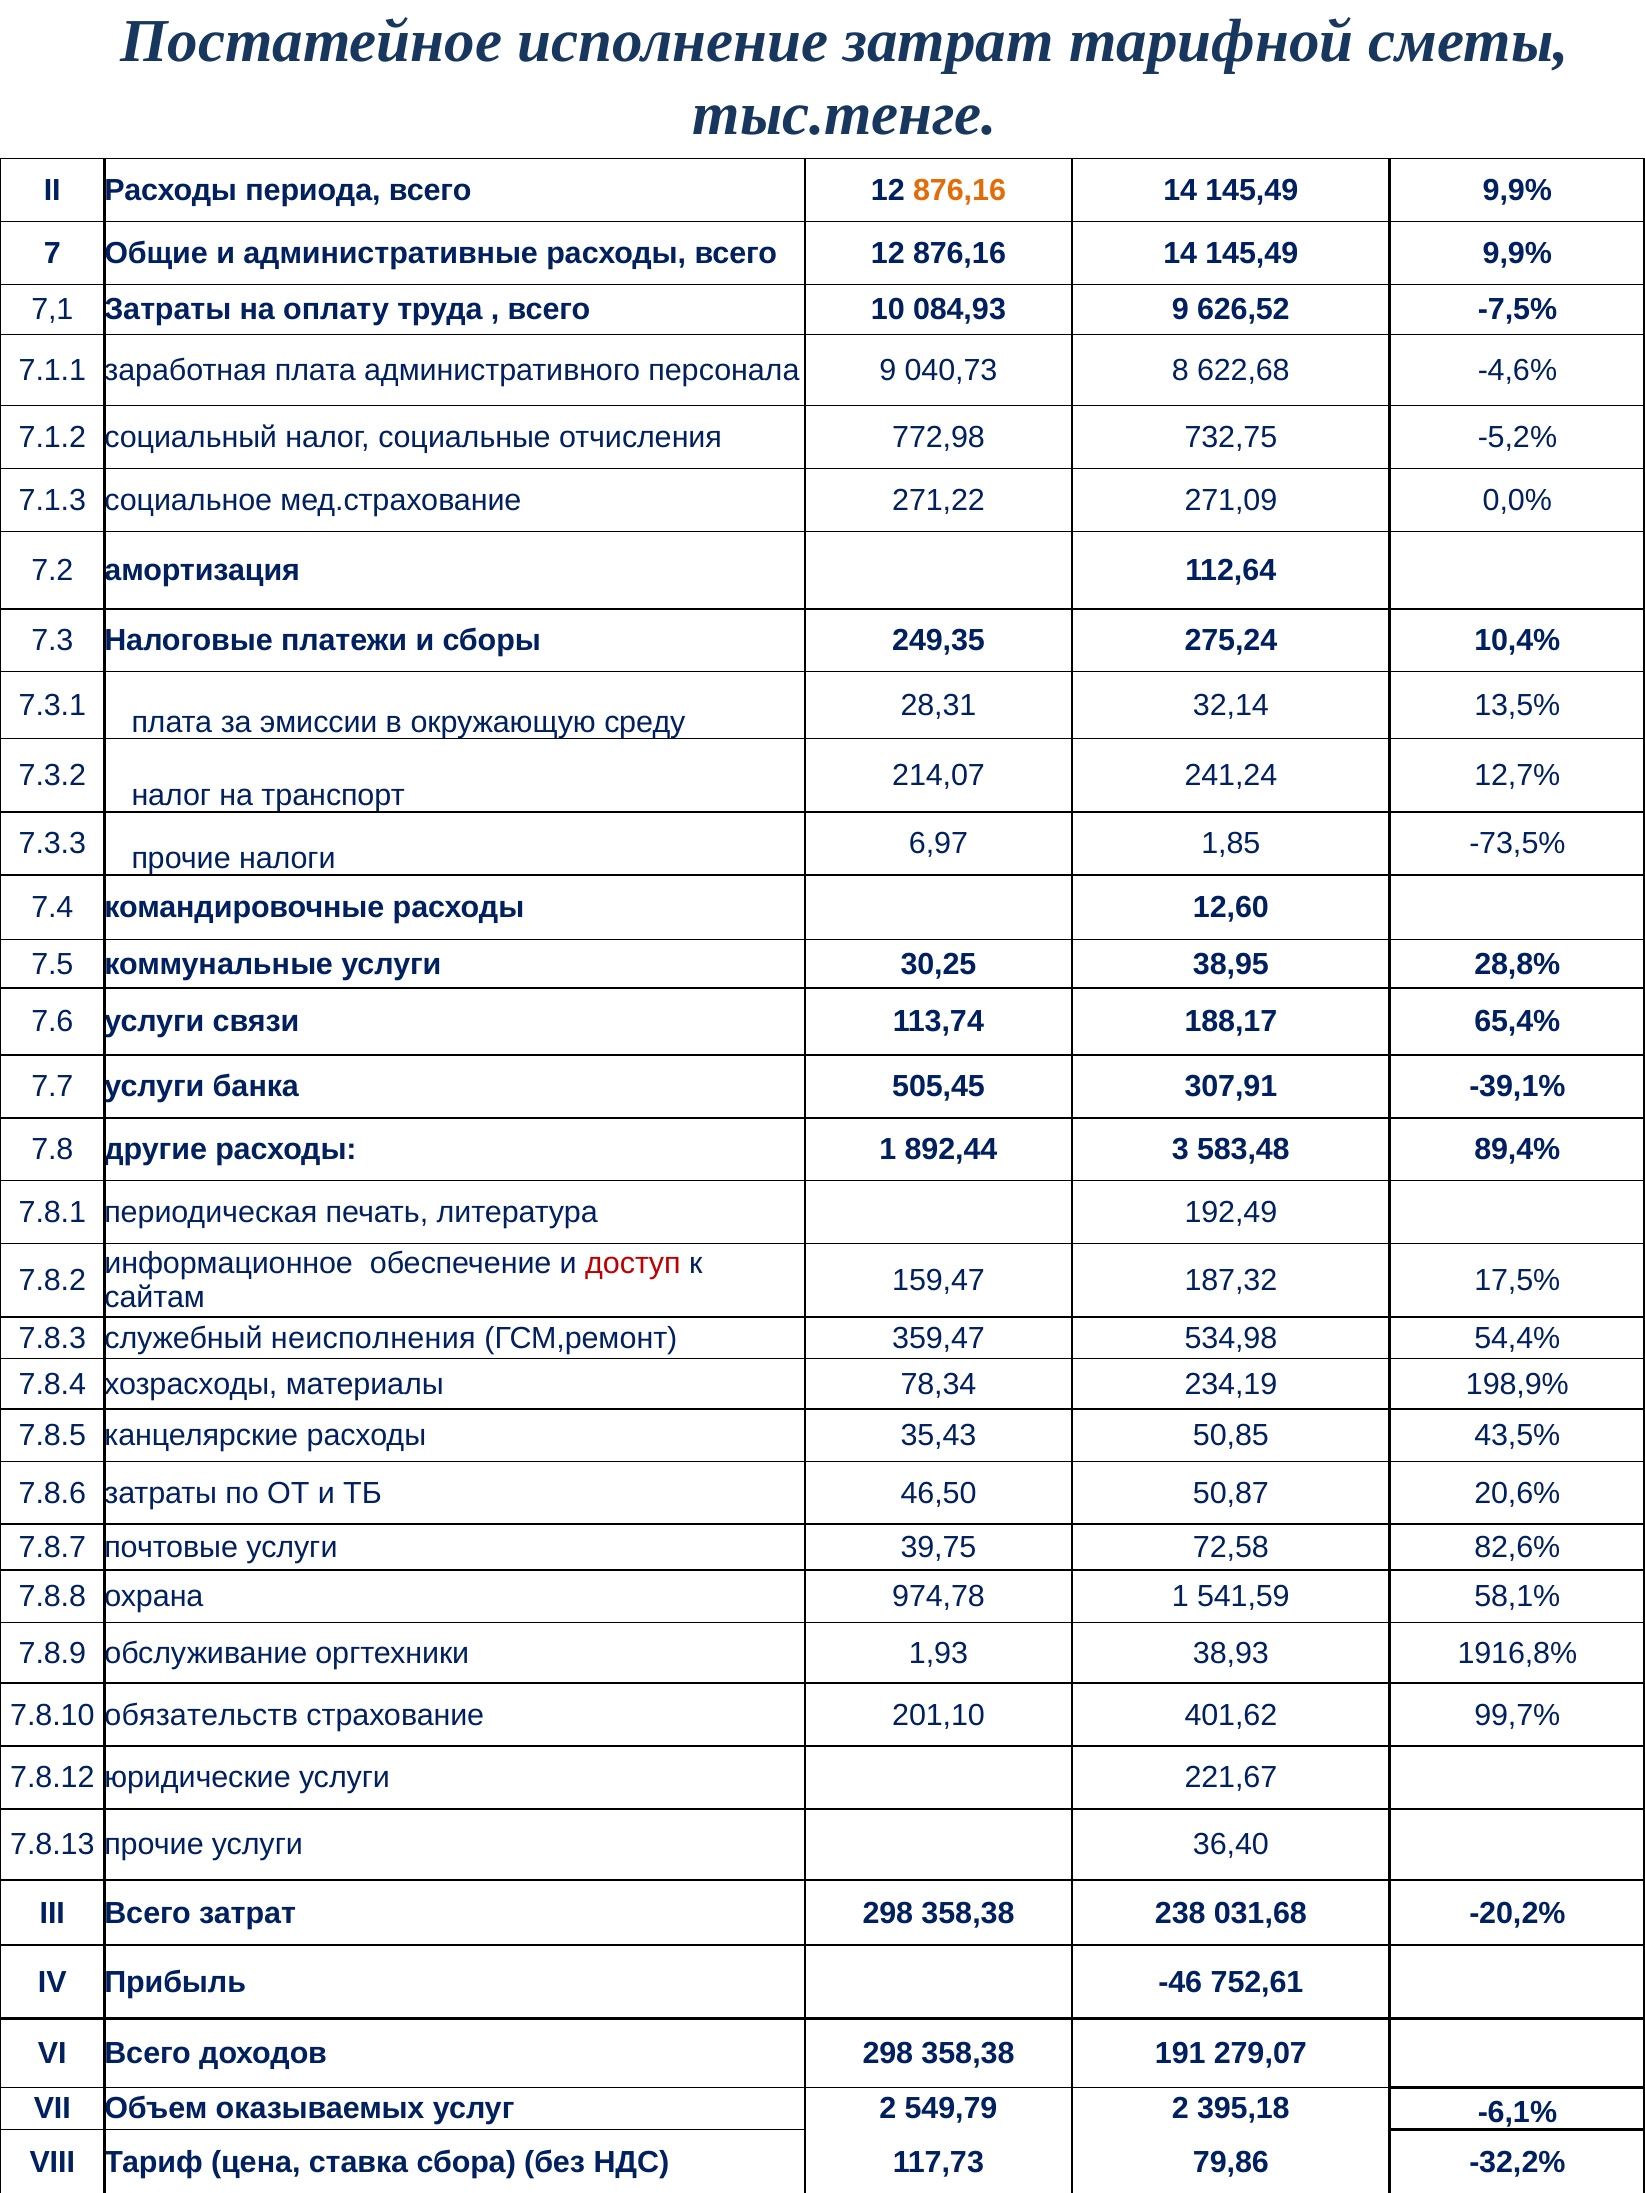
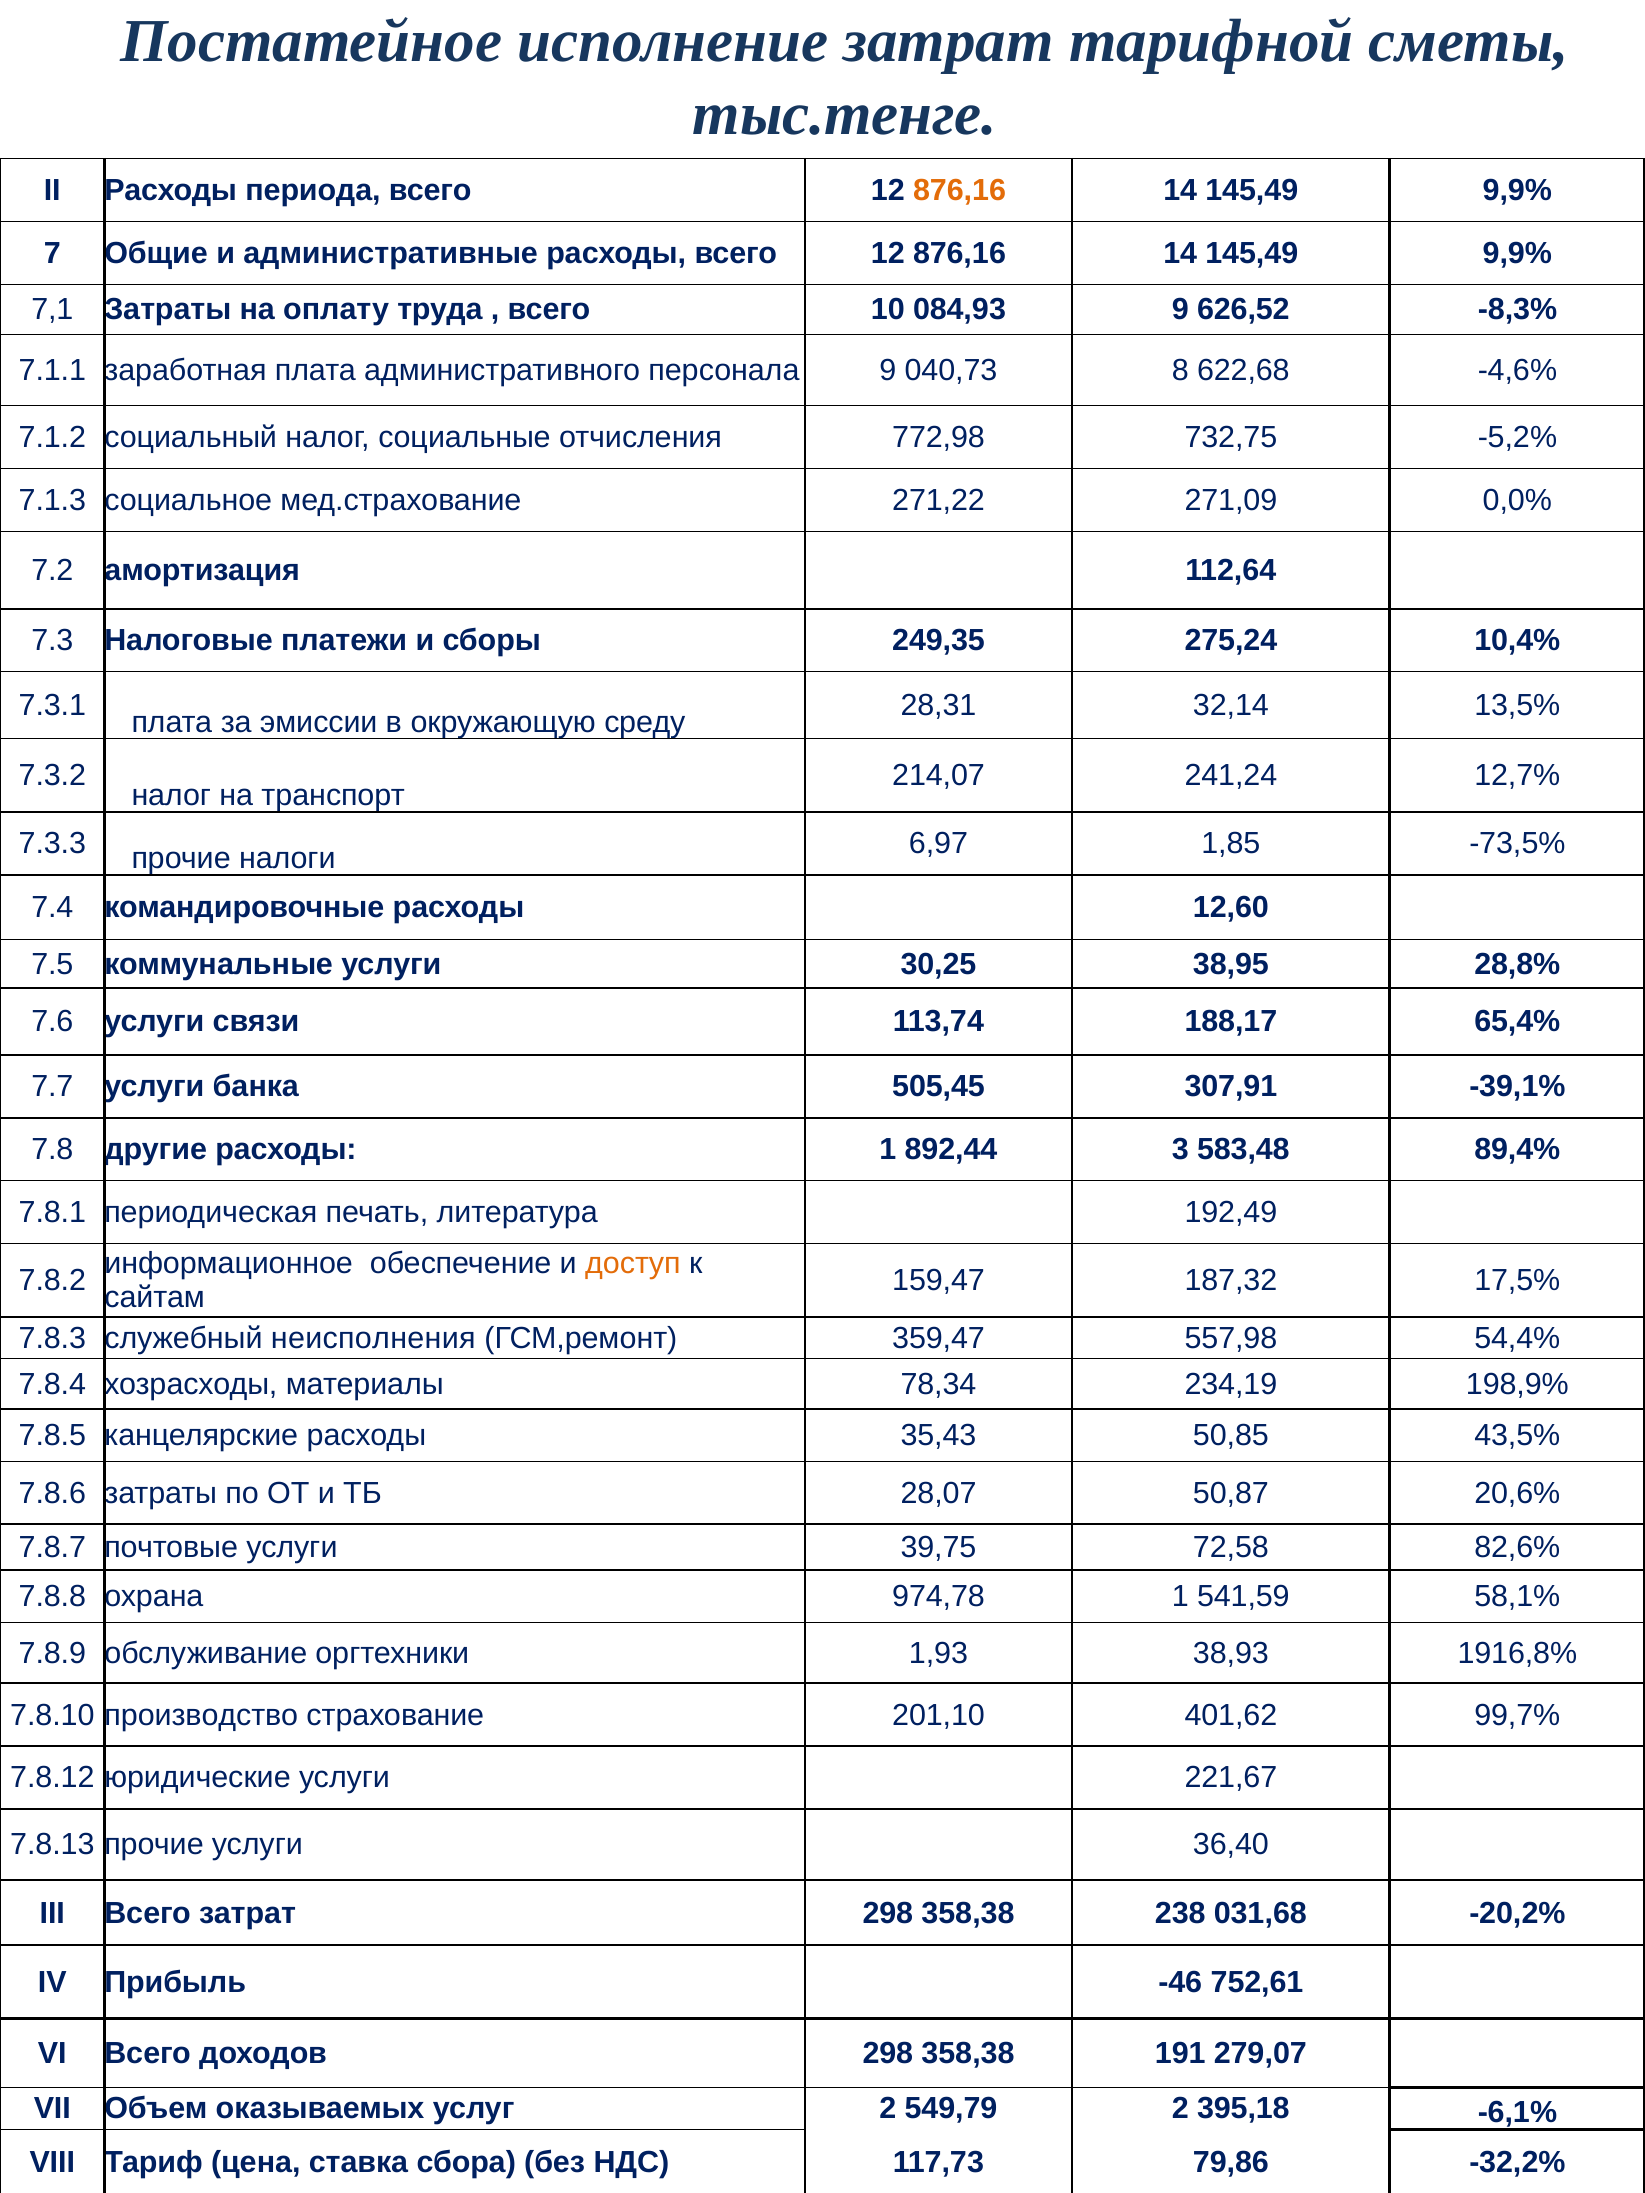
-7,5%: -7,5% -> -8,3%
доступ colour: red -> orange
534,98: 534,98 -> 557,98
46,50: 46,50 -> 28,07
обязательств: обязательств -> производство
